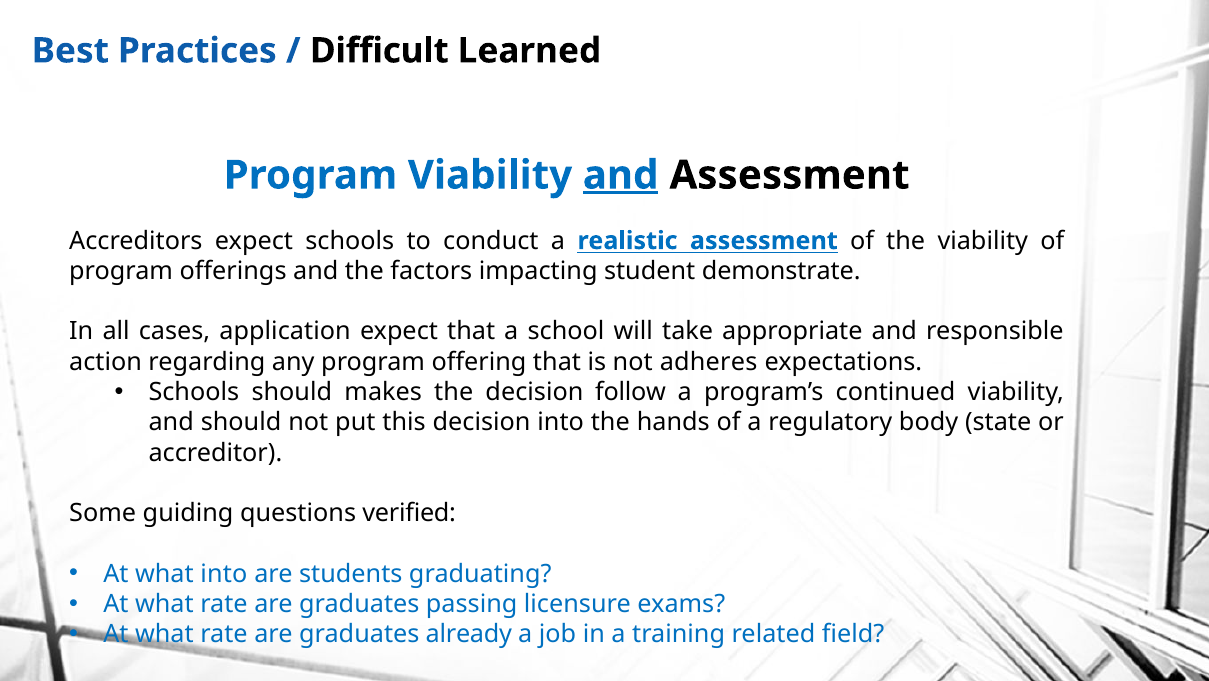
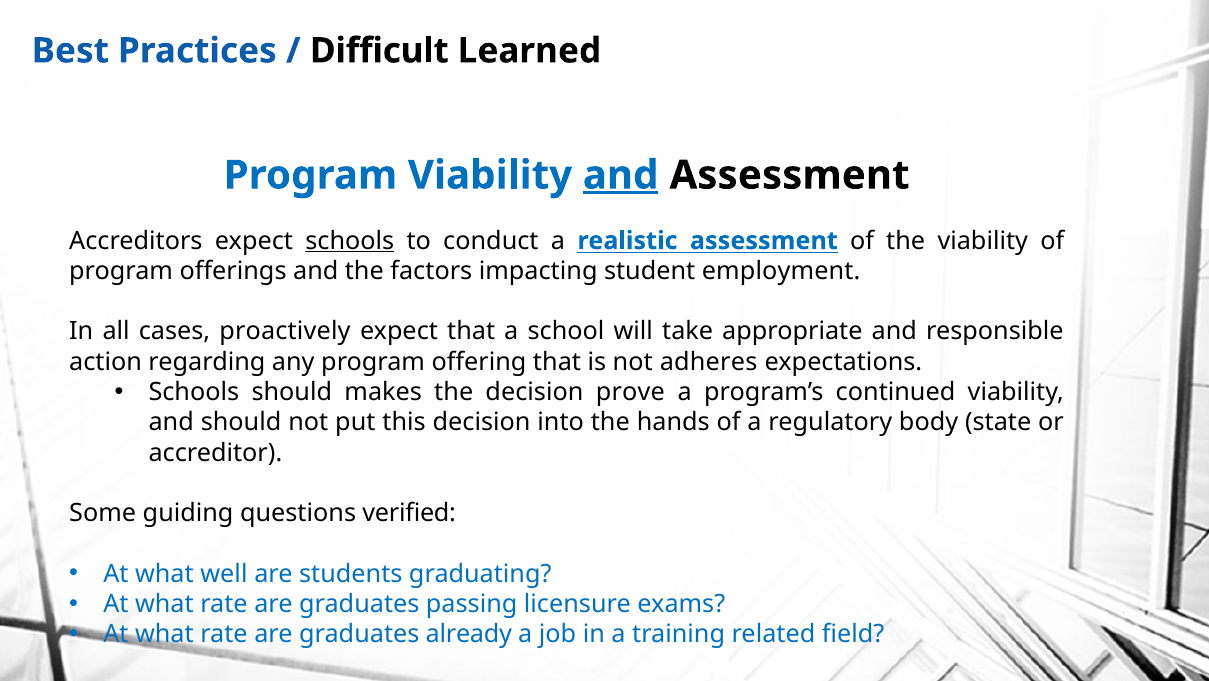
schools at (350, 240) underline: none -> present
demonstrate: demonstrate -> employment
application: application -> proactively
follow: follow -> prove
what into: into -> well
